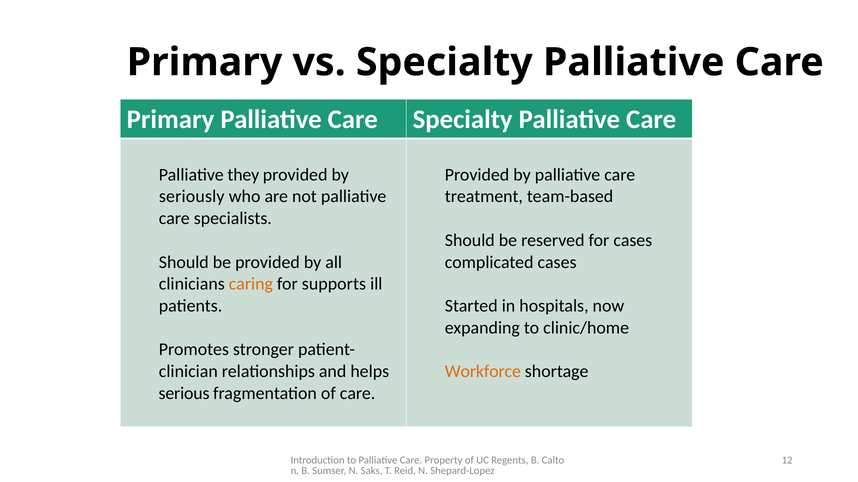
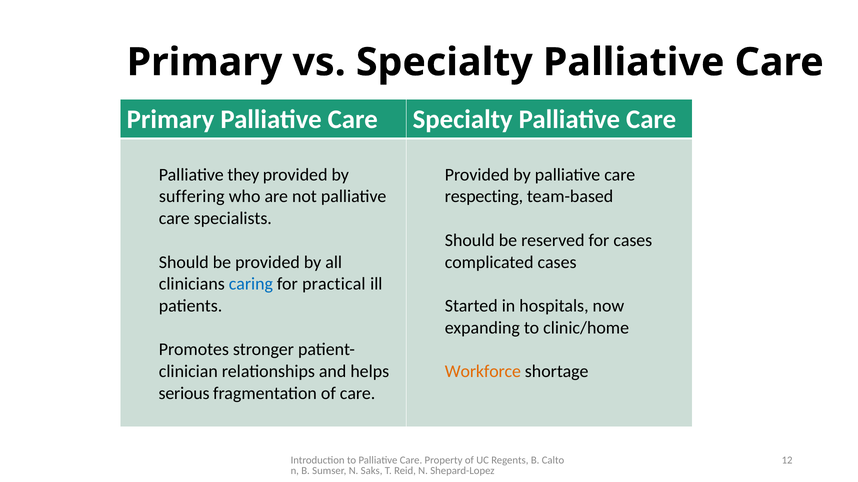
seriously: seriously -> suffering
treatment: treatment -> respecting
caring colour: orange -> blue
supports: supports -> practical
